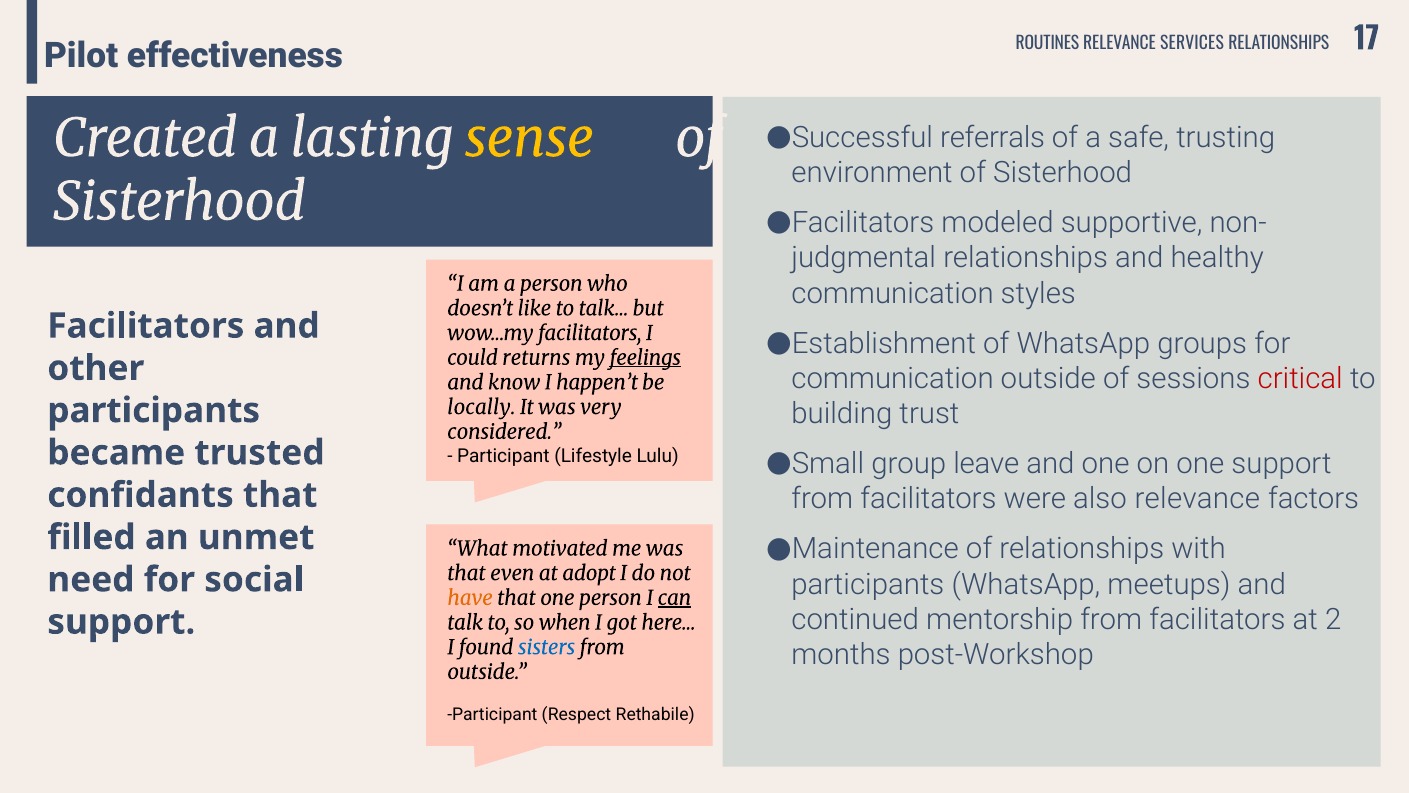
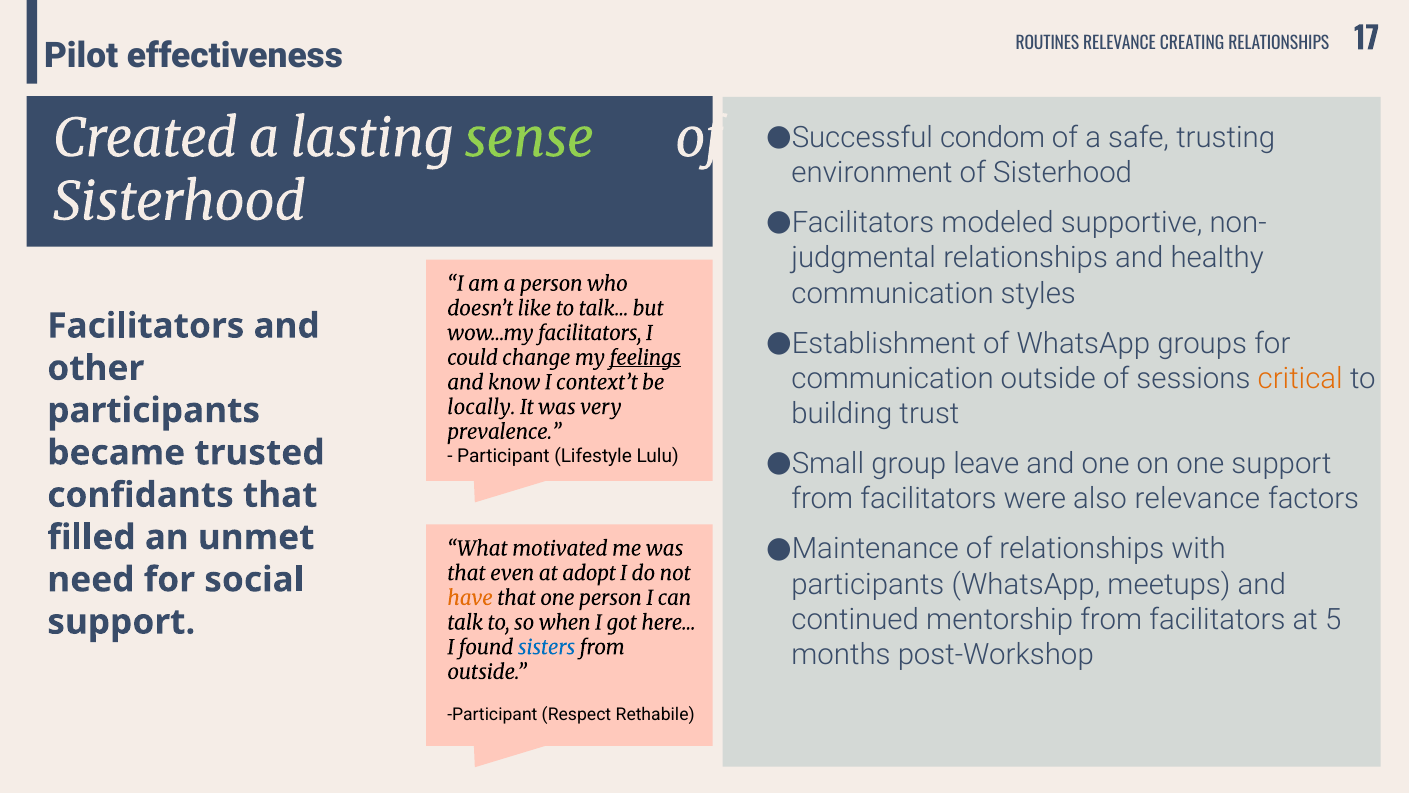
SERVICES: SERVICES -> CREATING
referrals: referrals -> condom
sense colour: yellow -> light green
returns: returns -> change
critical colour: red -> orange
happen’t: happen’t -> context’t
considered: considered -> prevalence
can underline: present -> none
2: 2 -> 5
